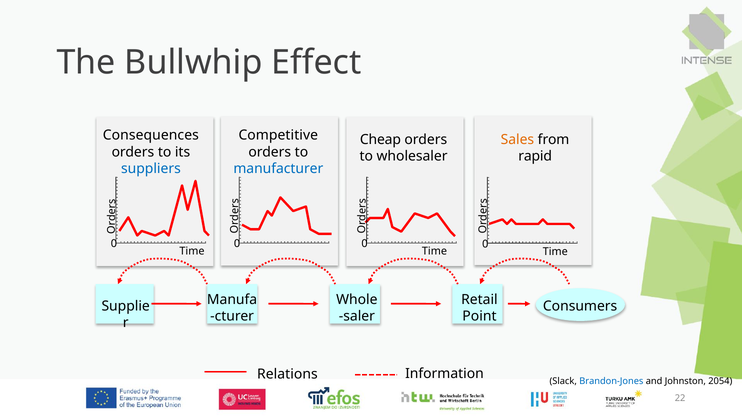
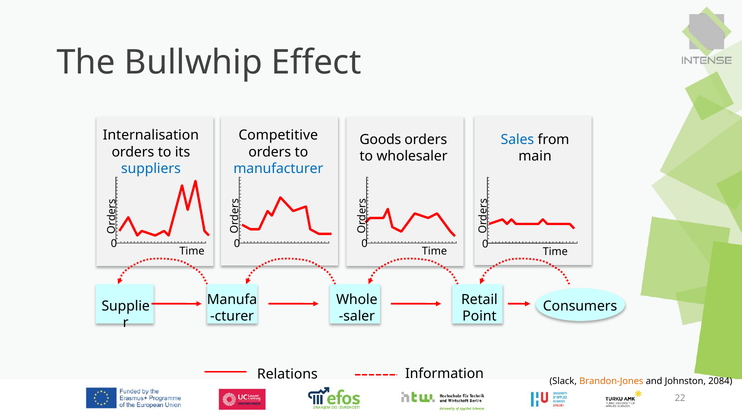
Consequences: Consequences -> Internalisation
Cheap: Cheap -> Goods
Sales colour: orange -> blue
rapid: rapid -> main
Brandon-Jones colour: blue -> orange
2054: 2054 -> 2084
